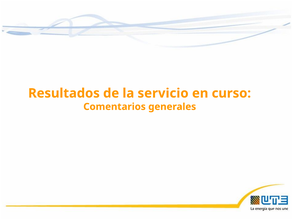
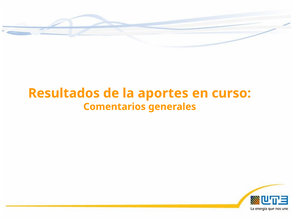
servicio: servicio -> aportes
